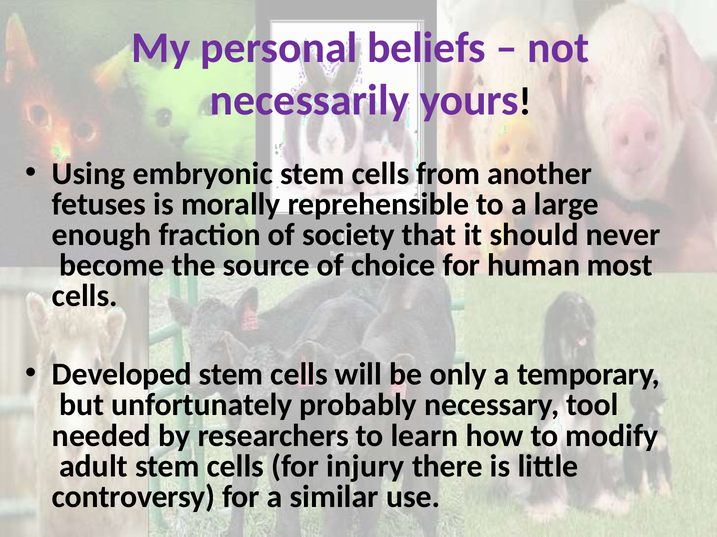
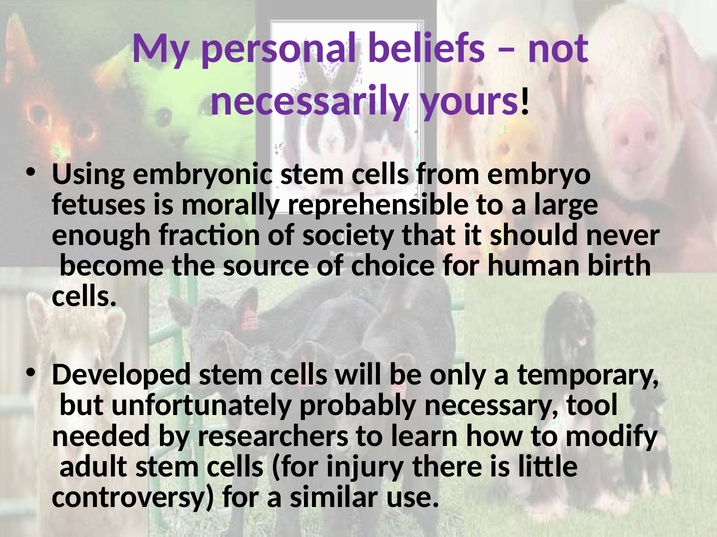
another: another -> embryo
most: most -> birth
